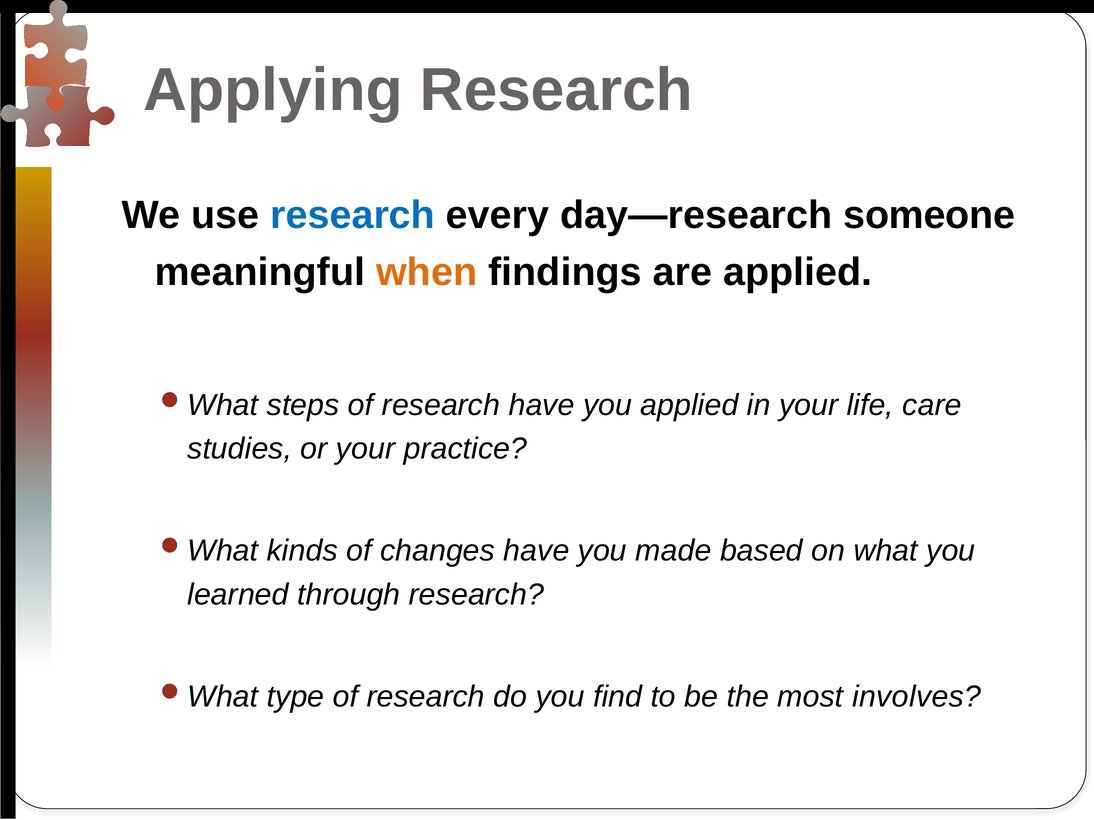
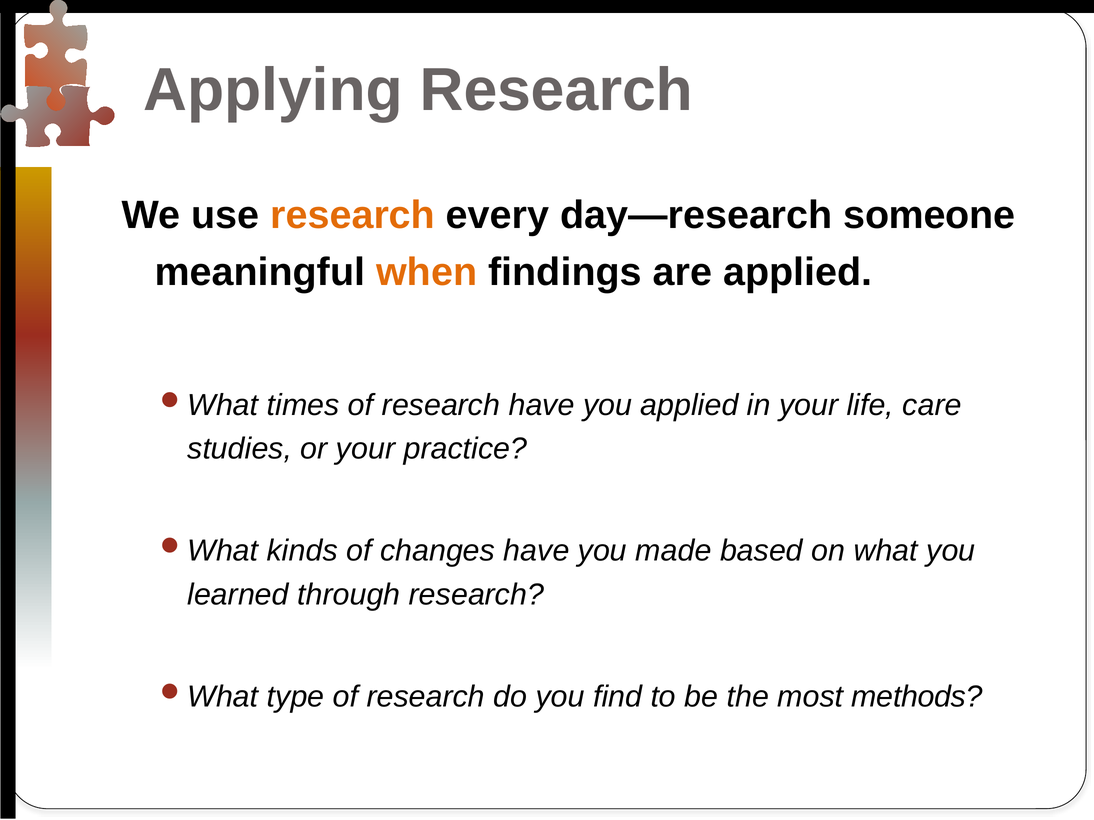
research at (353, 215) colour: blue -> orange
steps: steps -> times
involves: involves -> methods
